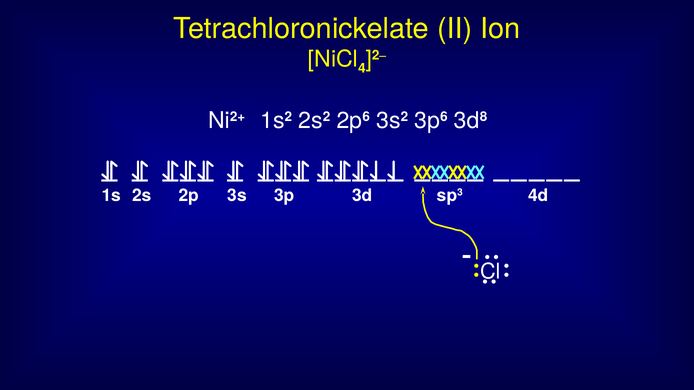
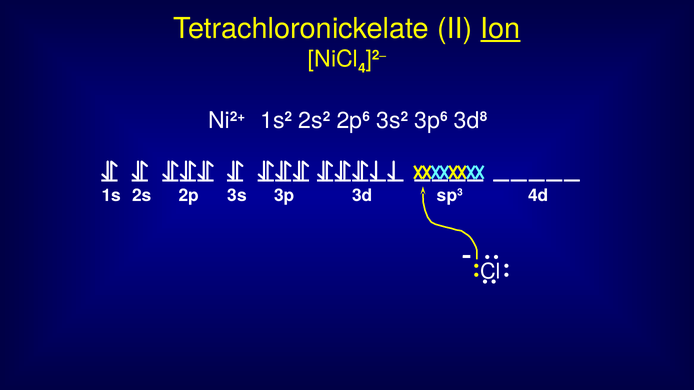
Ion underline: none -> present
